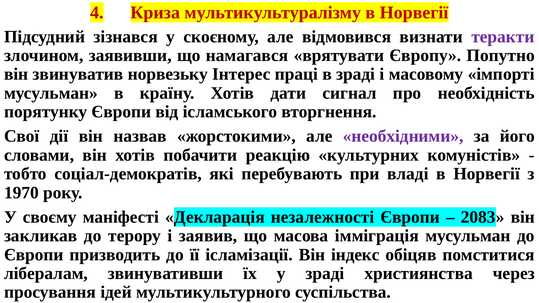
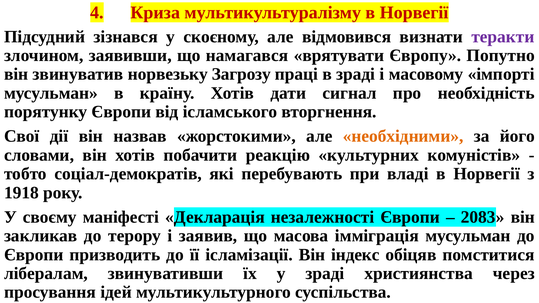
Інтерес: Інтерес -> Загрозу
необхідними colour: purple -> orange
1970: 1970 -> 1918
